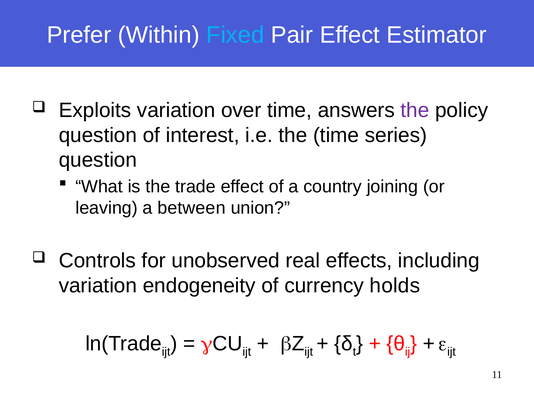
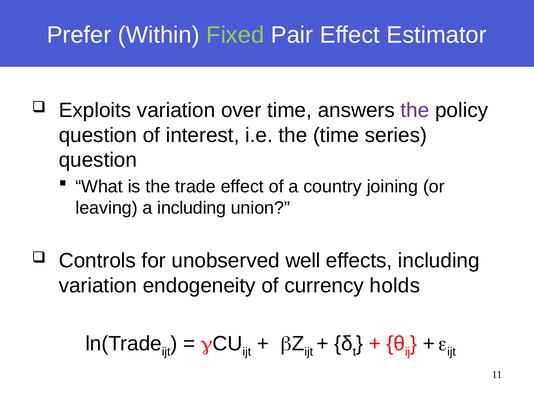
Fixed colour: light blue -> light green
a between: between -> including
real: real -> well
